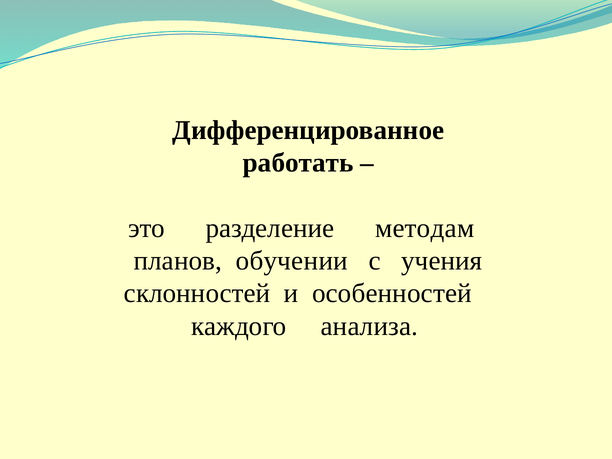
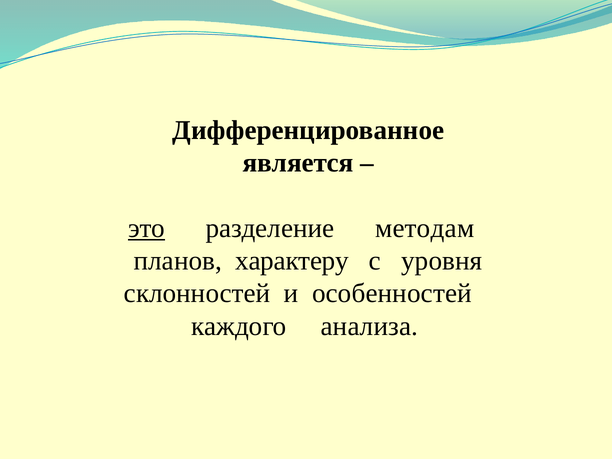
работать: работать -> является
это underline: none -> present
обучении: обучении -> характеру
учения: учения -> уровня
